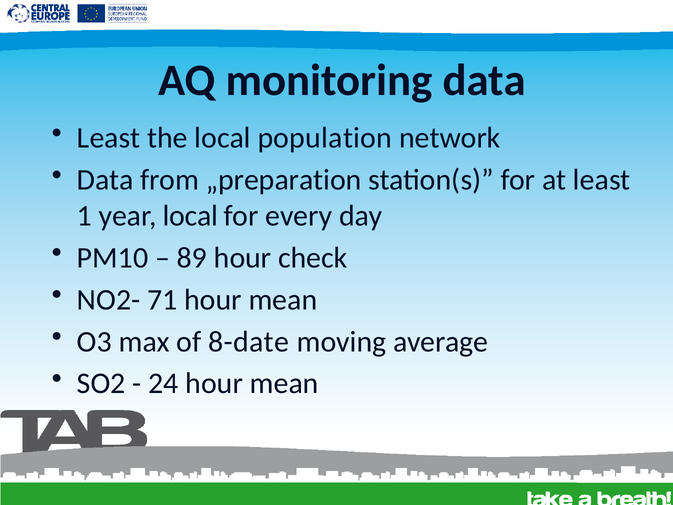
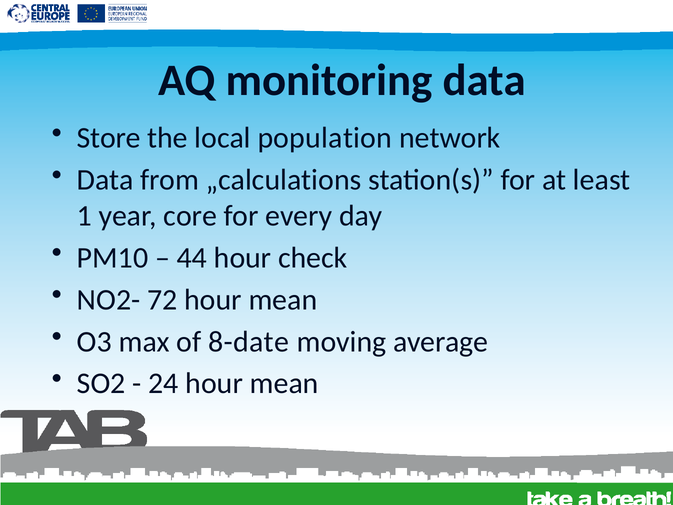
Least at (109, 138): Least -> Store
„preparation: „preparation -> „calculations
year local: local -> core
89: 89 -> 44
71: 71 -> 72
